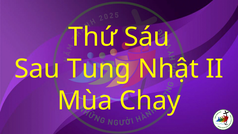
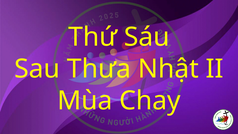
Tung: Tung -> Thưa
